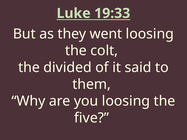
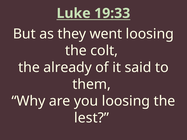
divided: divided -> already
five: five -> lest
